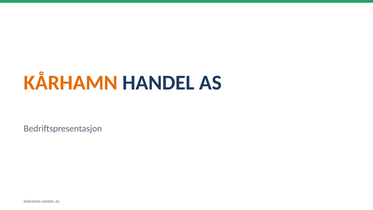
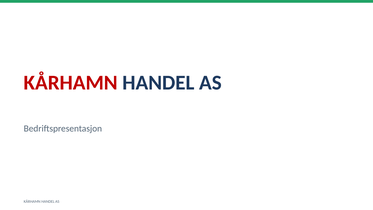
KÅRHAMN at (71, 83) colour: orange -> red
